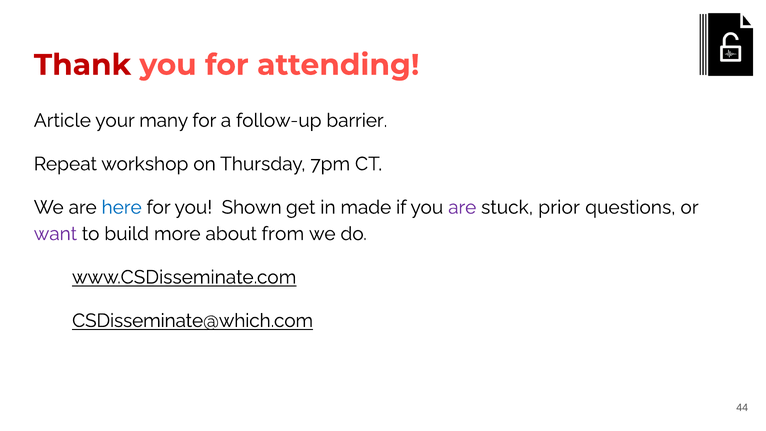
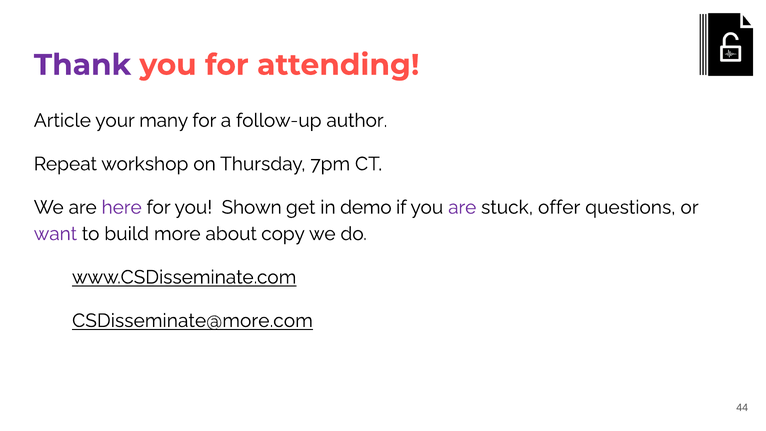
Thank colour: red -> purple
barrier: barrier -> author
here colour: blue -> purple
made: made -> demo
prior: prior -> offer
from: from -> copy
CSDisseminate@which.com: CSDisseminate@which.com -> CSDisseminate@more.com
